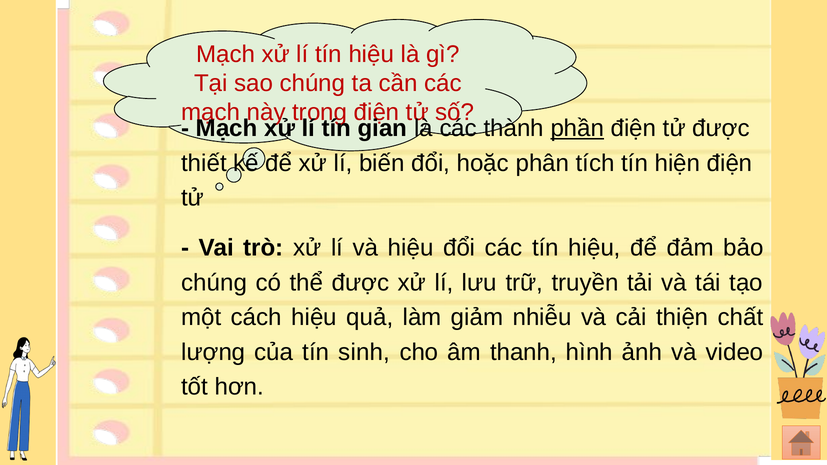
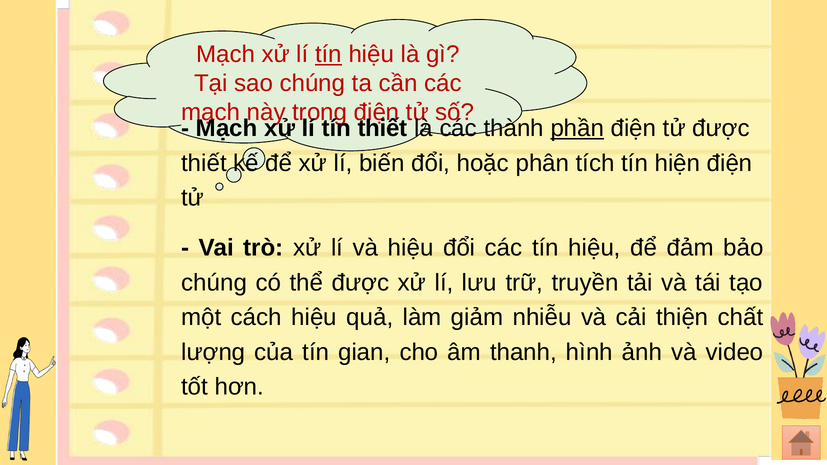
tín at (329, 54) underline: none -> present
tín gian: gian -> thiết
sinh: sinh -> gian
